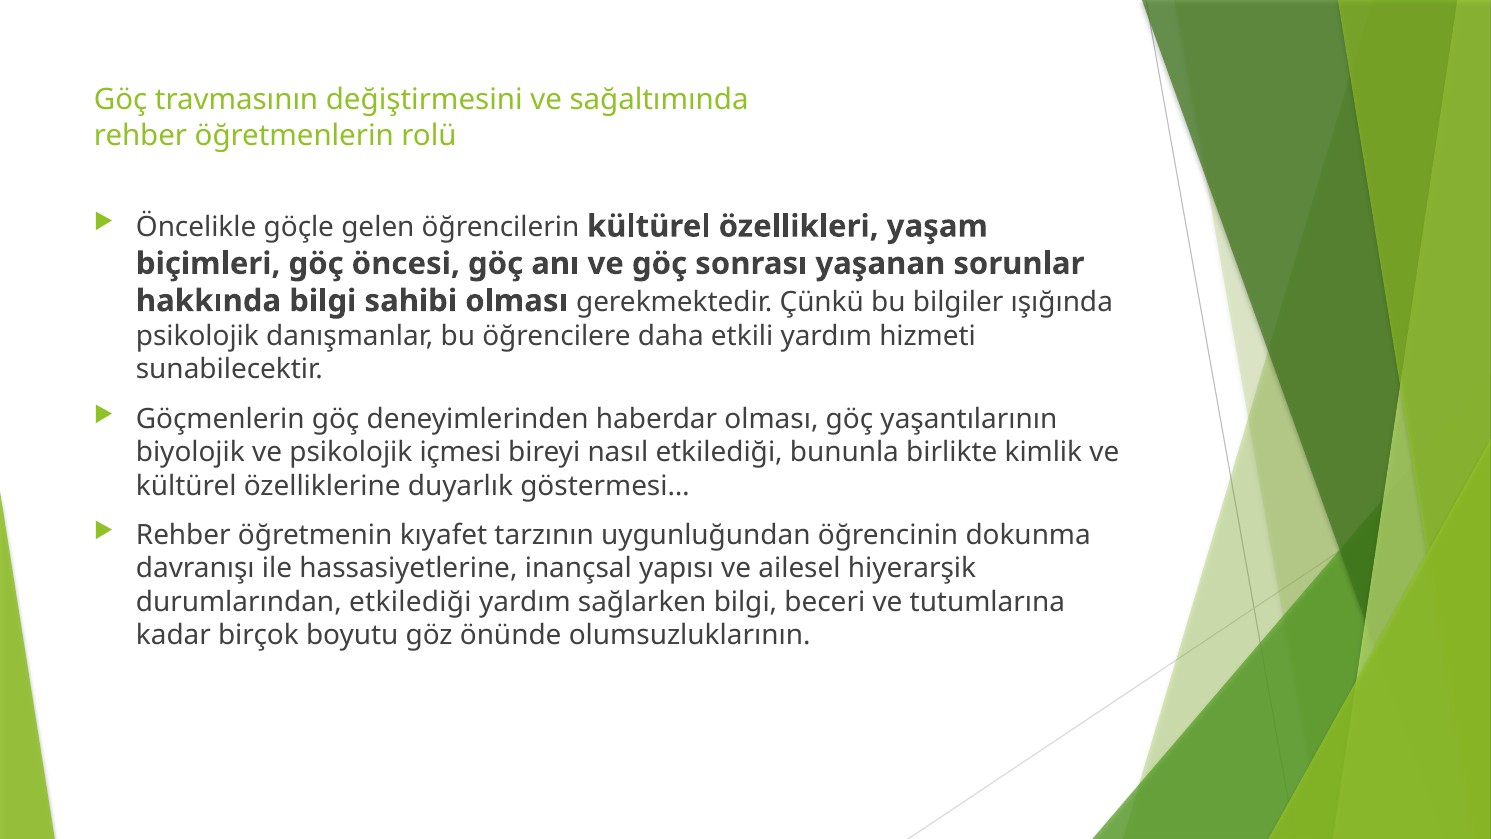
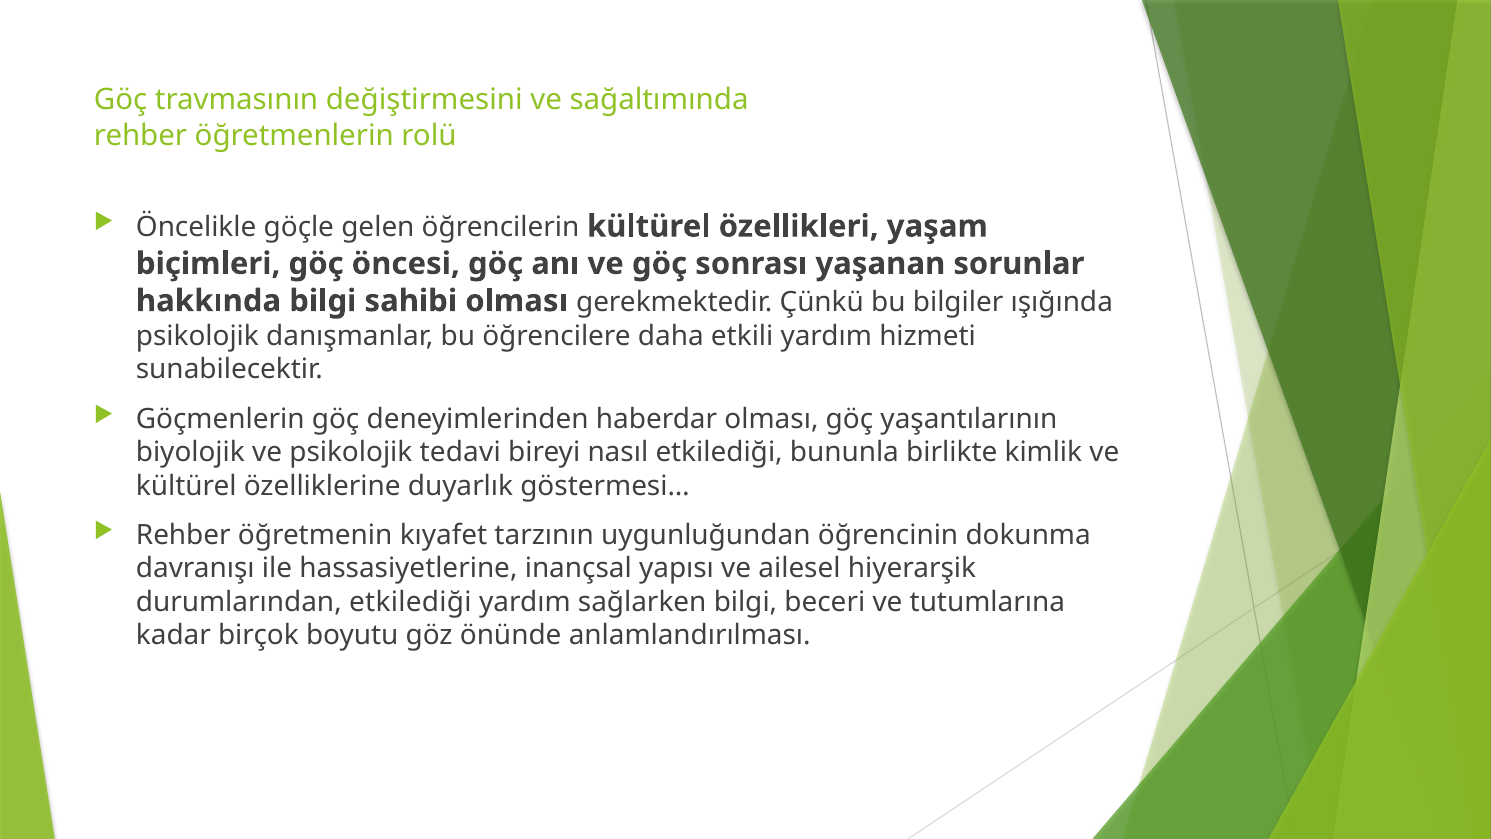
içmesi: içmesi -> tedavi
olumsuzluklarının: olumsuzluklarının -> anlamlandırılması
